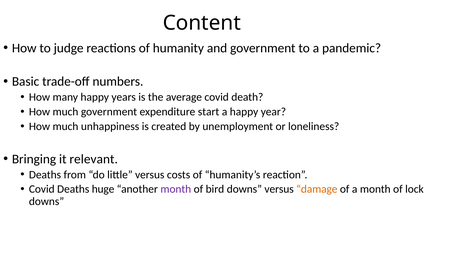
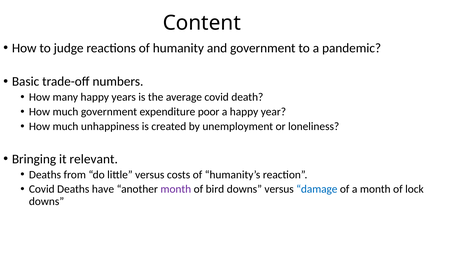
start: start -> poor
huge: huge -> have
damage colour: orange -> blue
